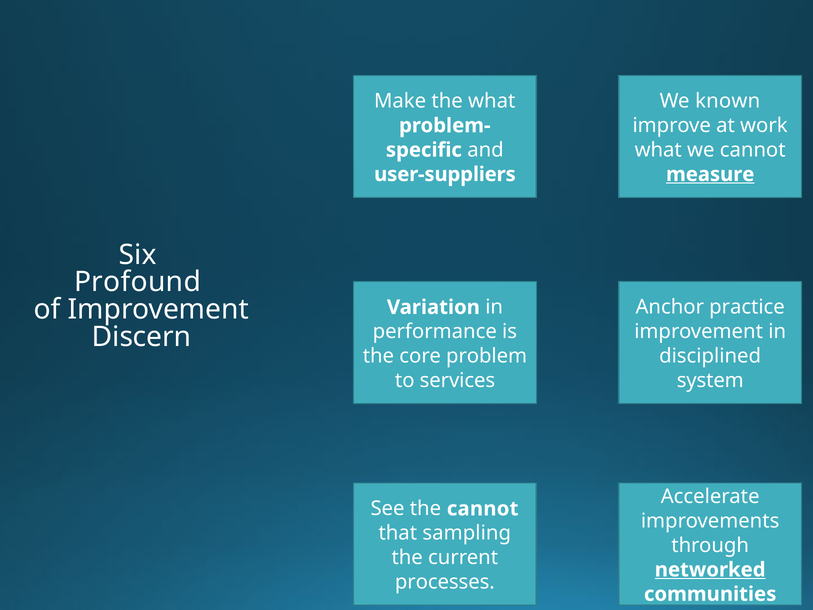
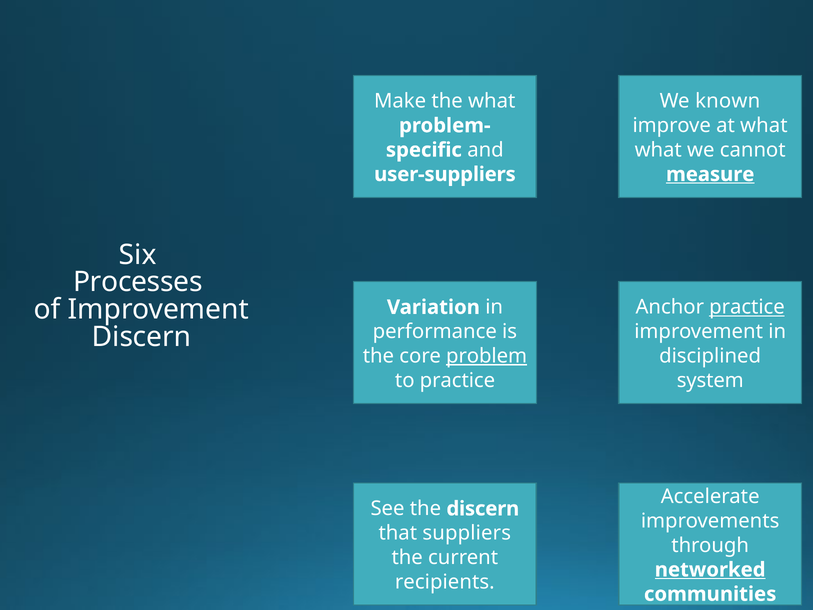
at work: work -> what
Profound: Profound -> Processes
practice at (747, 307) underline: none -> present
problem underline: none -> present
to services: services -> practice
the cannot: cannot -> discern
sampling: sampling -> suppliers
processes: processes -> recipients
